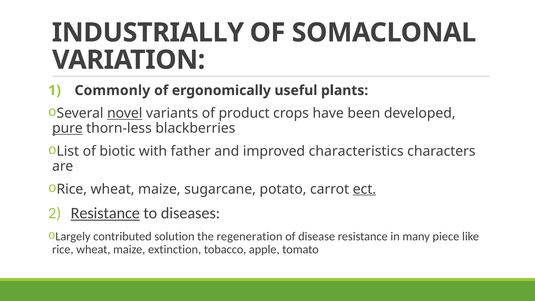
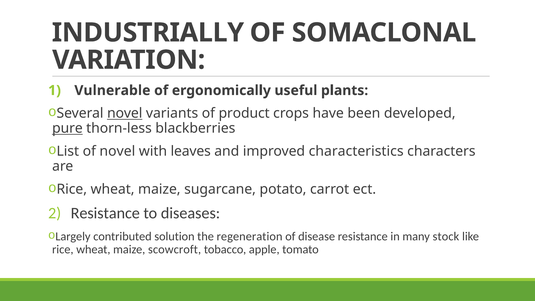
Commonly: Commonly -> Vulnerable
of biotic: biotic -> novel
father: father -> leaves
ect underline: present -> none
Resistance at (105, 213) underline: present -> none
piece: piece -> stock
extinction: extinction -> scowcroft
